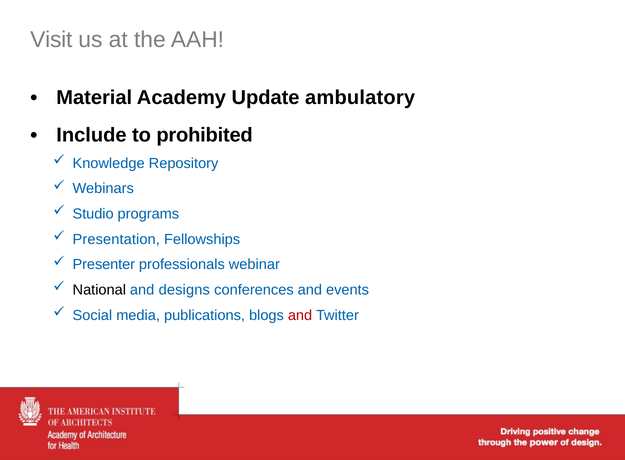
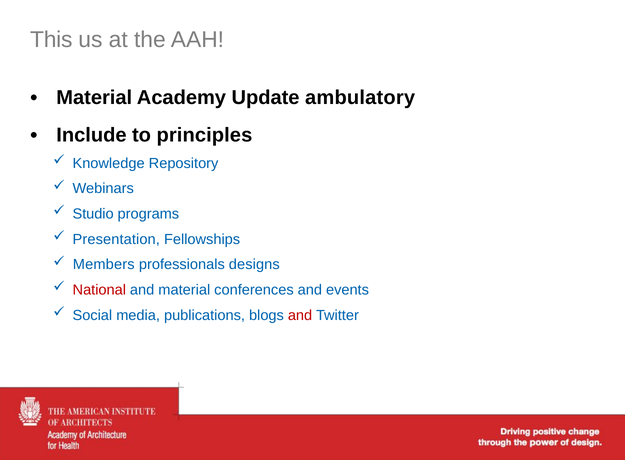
Visit: Visit -> This
prohibited: prohibited -> principles
Presenter: Presenter -> Members
webinar: webinar -> designs
National colour: black -> red
and designs: designs -> material
